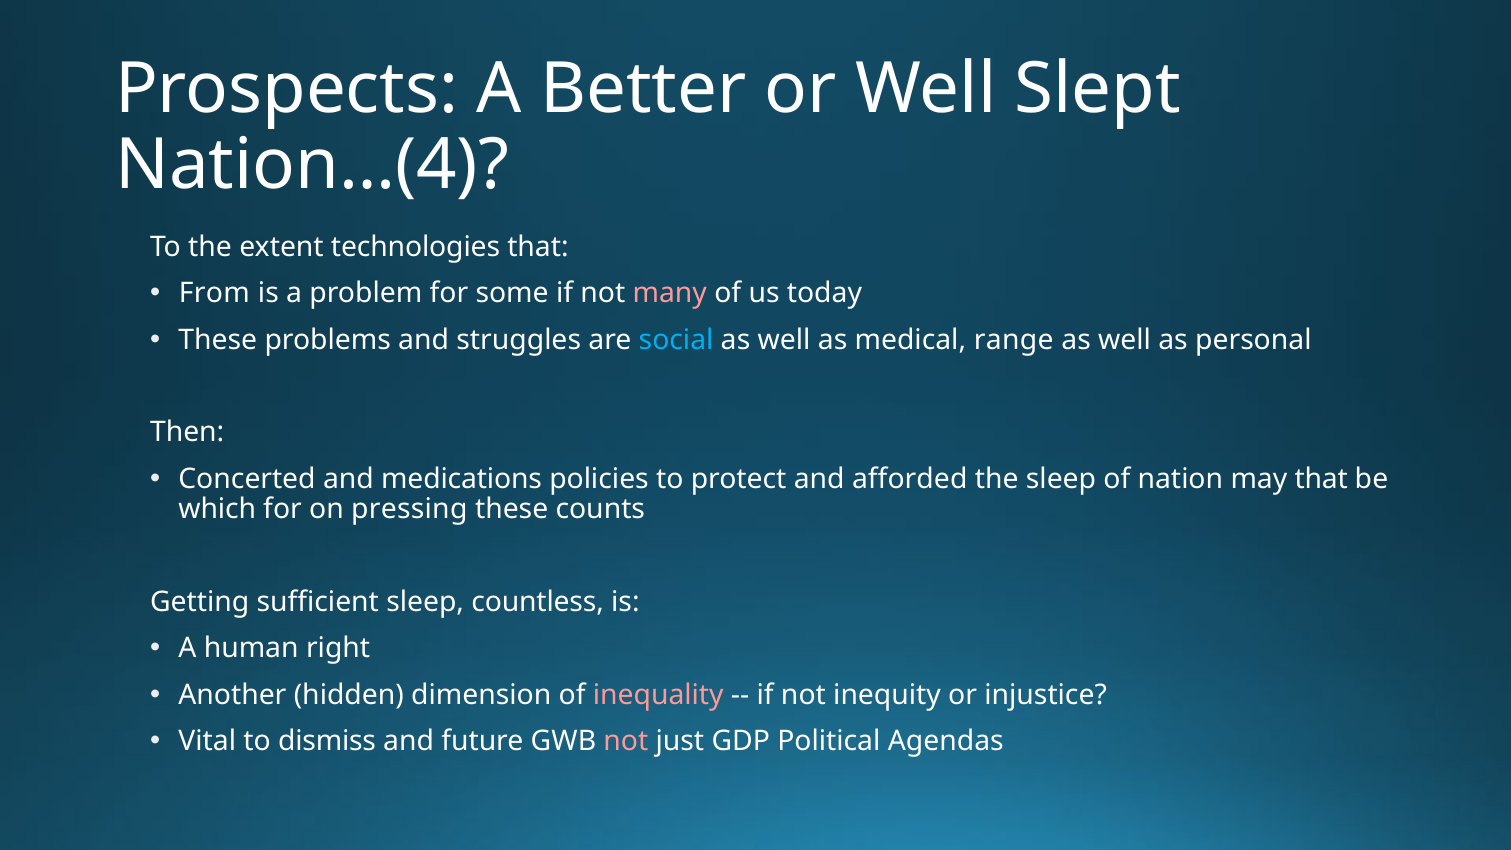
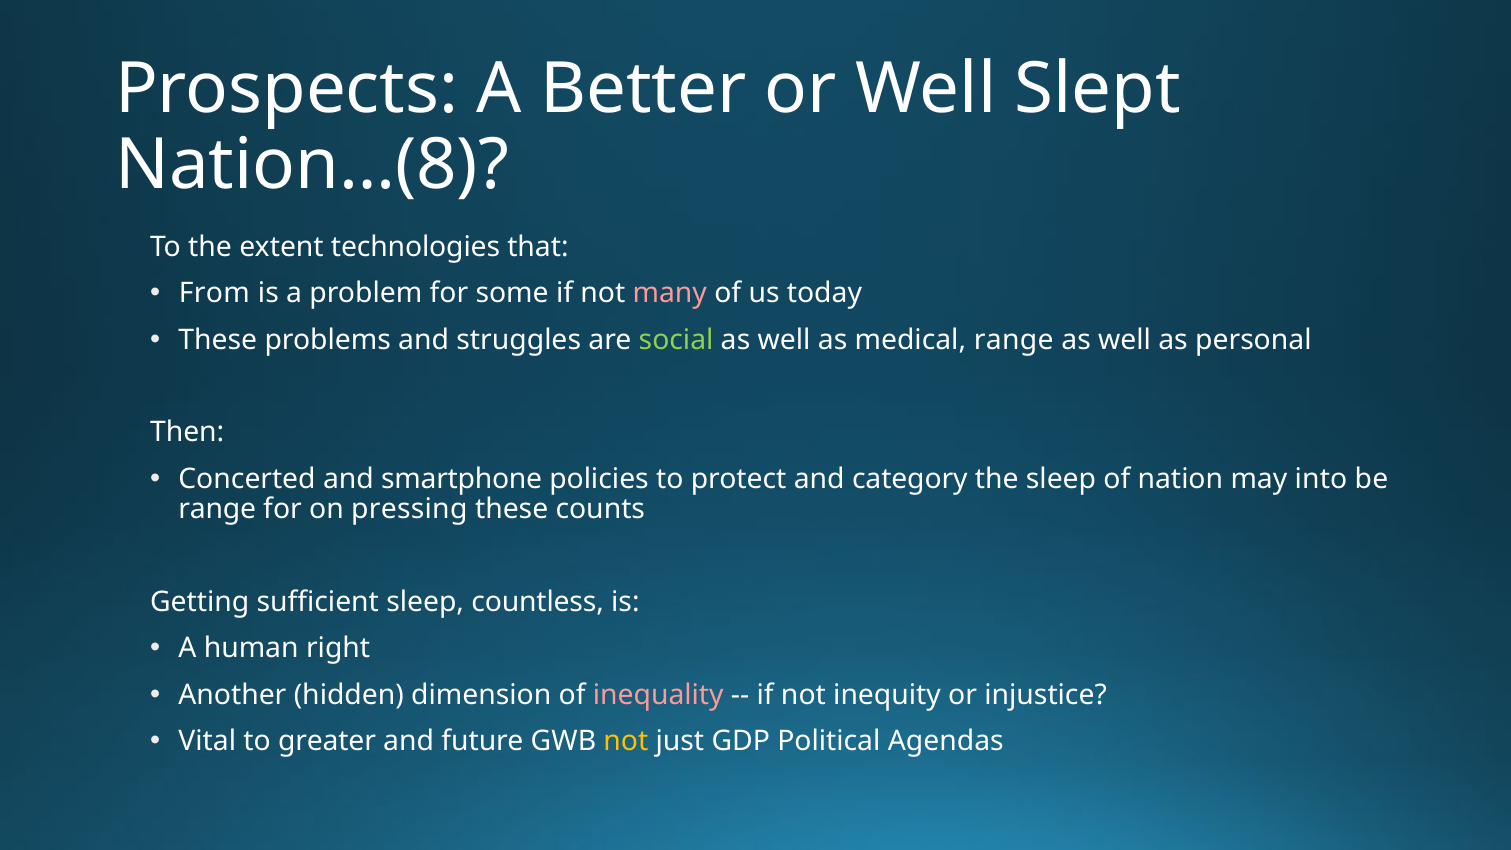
Nation…(4: Nation…(4 -> Nation…(8
social colour: light blue -> light green
medications: medications -> smartphone
afforded: afforded -> category
may that: that -> into
which at (217, 509): which -> range
dismiss: dismiss -> greater
not at (626, 741) colour: pink -> yellow
